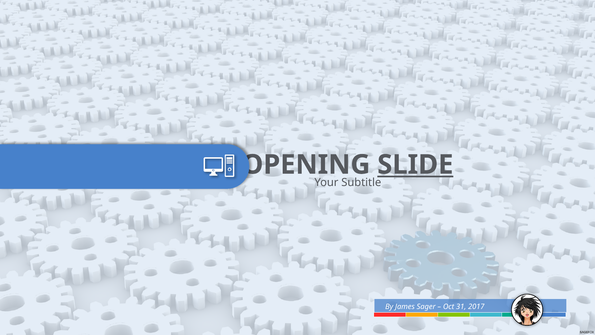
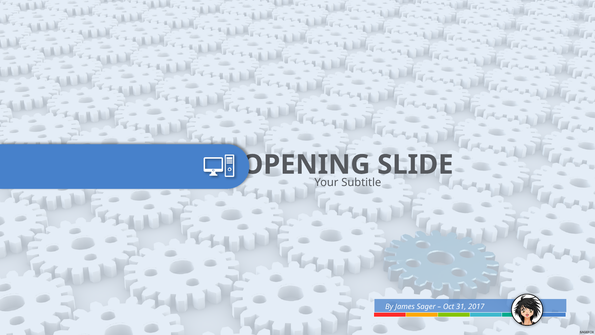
SLIDE underline: present -> none
